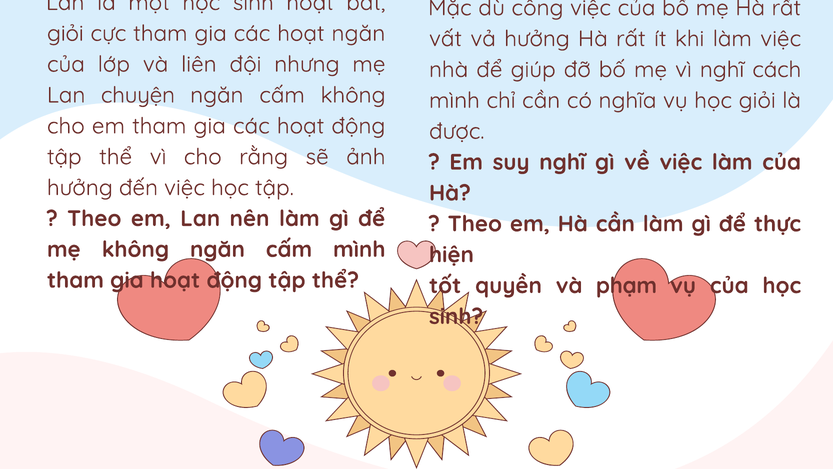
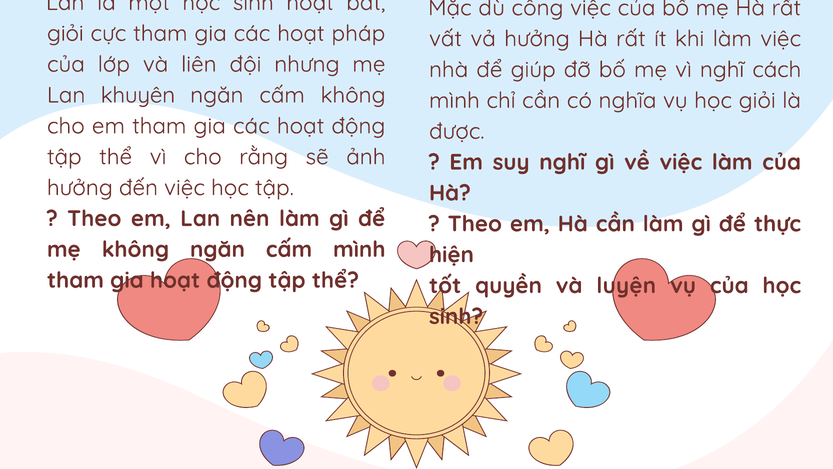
hoạt ngăn: ngăn -> pháp
chuyện: chuyện -> khuyên
phạm: phạm -> luyện
